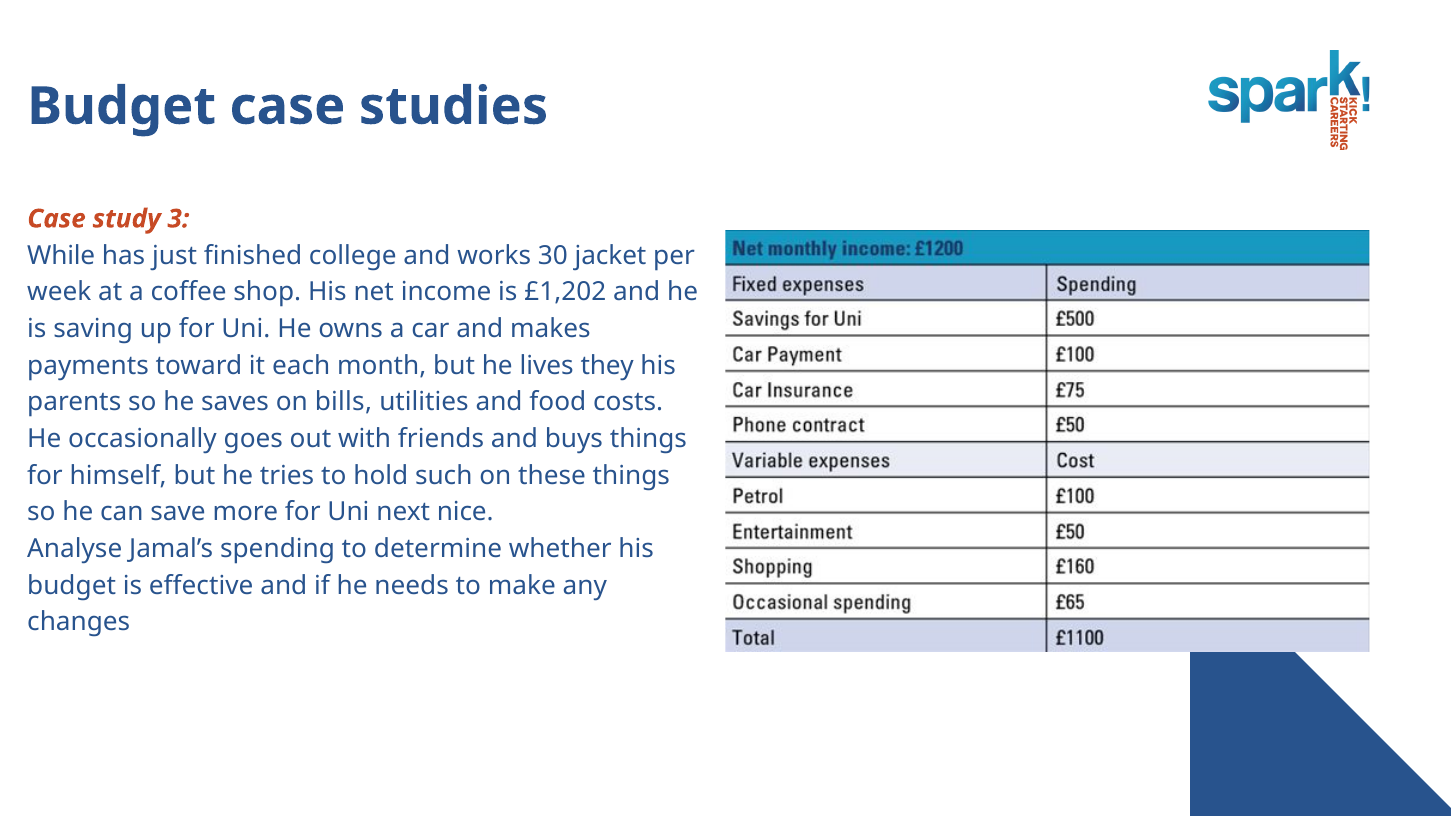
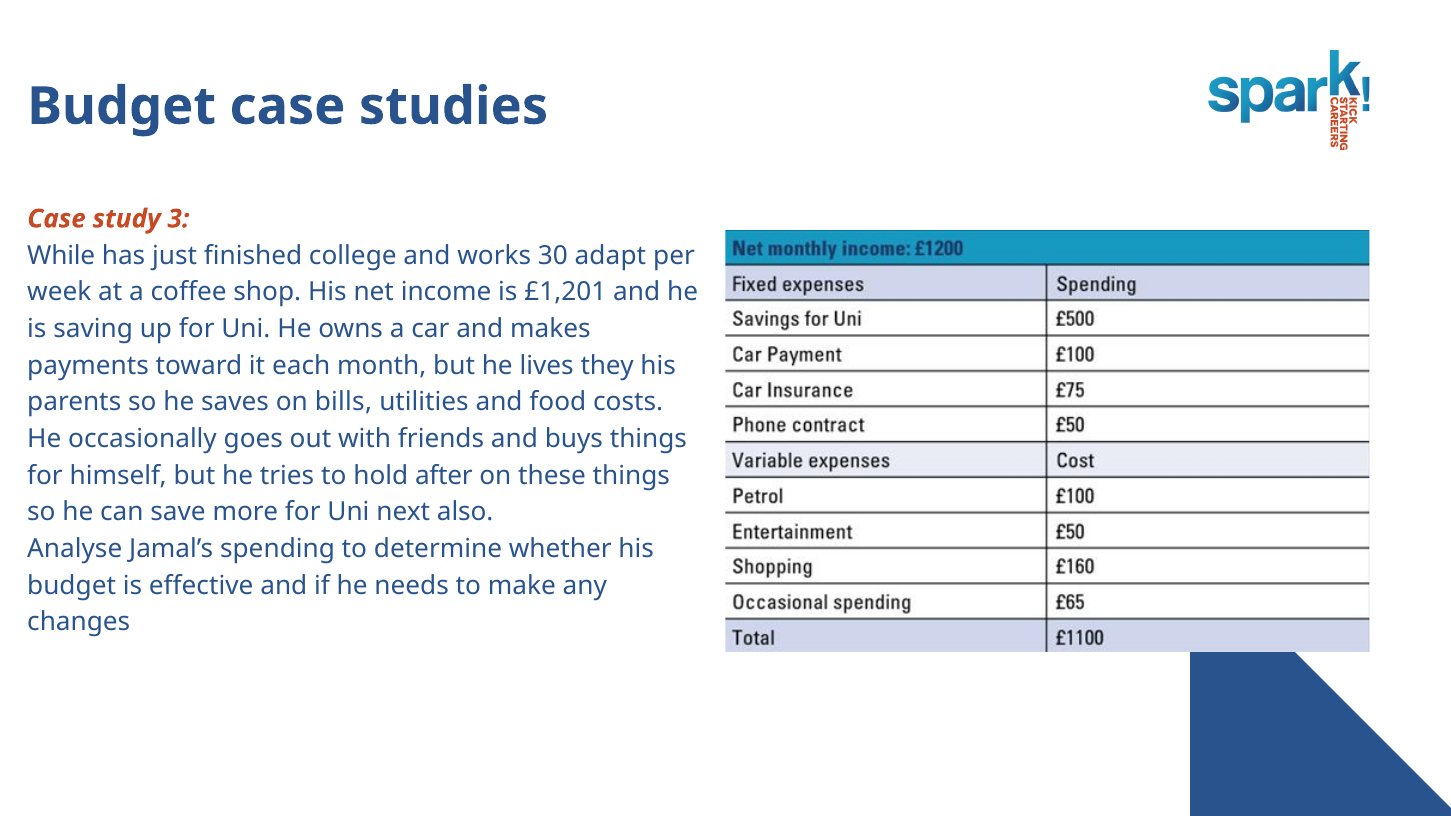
jacket: jacket -> adapt
£1,202: £1,202 -> £1,201
such: such -> after
nice: nice -> also
